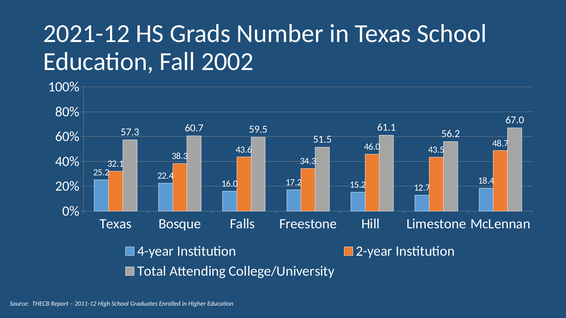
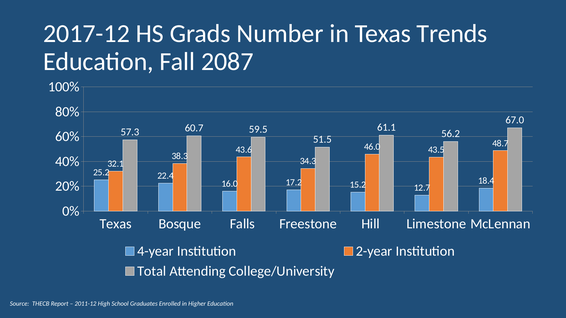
2021-12: 2021-12 -> 2017-12
Texas School: School -> Trends
2002: 2002 -> 2087
